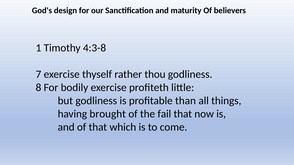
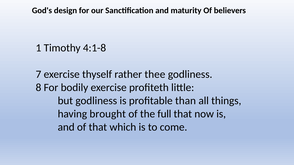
4:3-8: 4:3-8 -> 4:1-8
thou: thou -> thee
fail: fail -> full
